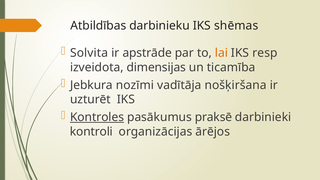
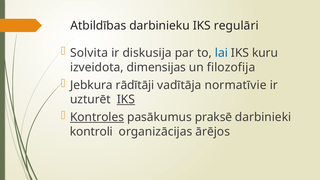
shēmas: shēmas -> regulāri
apstrāde: apstrāde -> diskusija
lai colour: orange -> blue
resp: resp -> kuru
ticamība: ticamība -> filozofija
nozīmi: nozīmi -> rādītāji
nošķiršana: nošķiršana -> normatīvie
IKS at (126, 99) underline: none -> present
